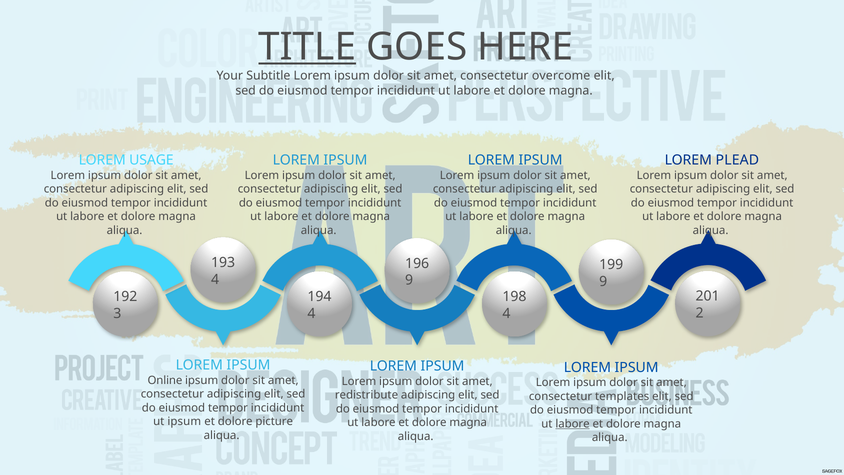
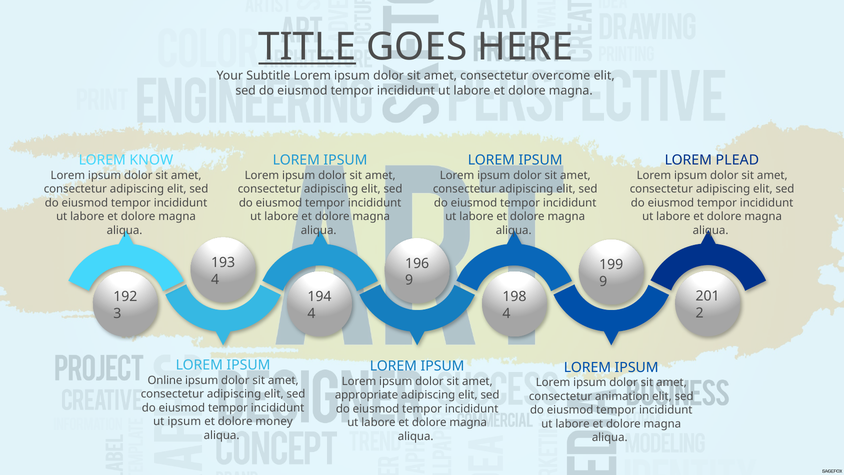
USAGE: USAGE -> KNOW
redistribute: redistribute -> appropriate
templates: templates -> animation
picture: picture -> money
labore at (572, 424) underline: present -> none
